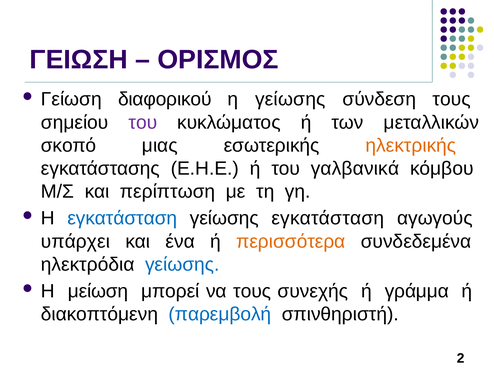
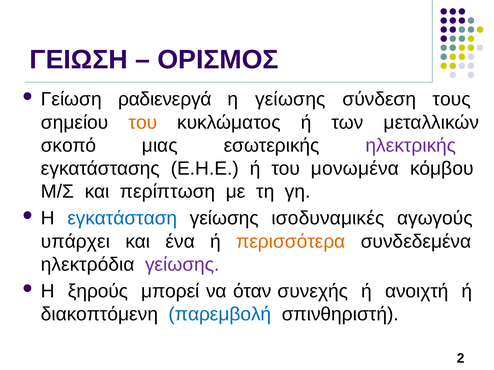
διαφορικού: διαφορικού -> ραδιενεργά
του at (143, 123) colour: purple -> orange
ηλεκτρικής colour: orange -> purple
γαλβανικά: γαλβανικά -> μονωμένα
γείωσης εγκατάσταση: εγκατάσταση -> ισοδυναμικές
γείωσης at (182, 265) colour: blue -> purple
μείωση: μείωση -> ξηρούς
να τους: τους -> όταν
γράμμα: γράμμα -> ανοιχτή
